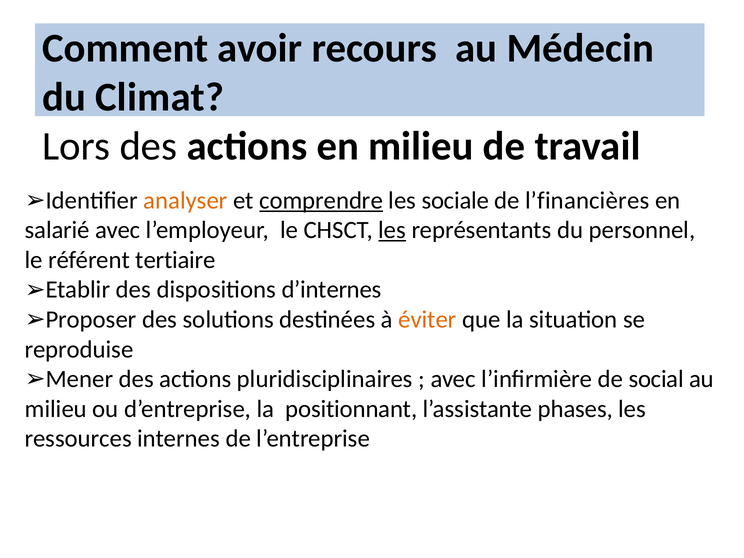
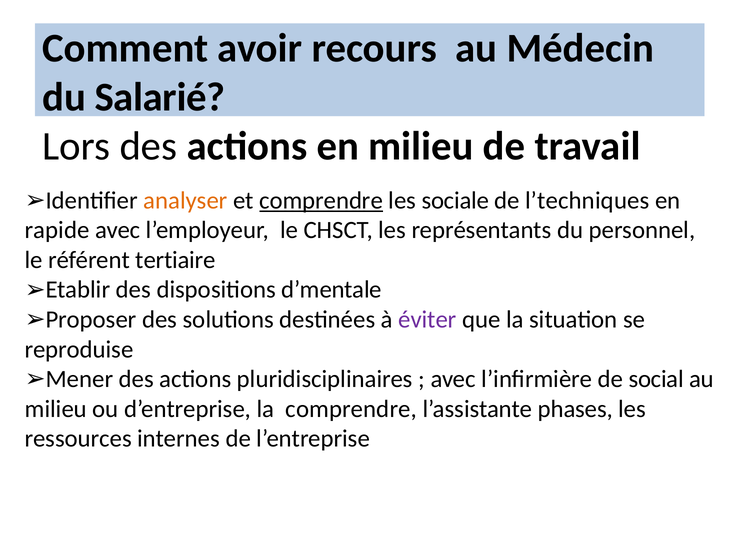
Climat: Climat -> Salarié
l’financières: l’financières -> l’techniques
salarié: salarié -> rapide
les at (392, 230) underline: present -> none
d’internes: d’internes -> d’mentale
éviter colour: orange -> purple
la positionnant: positionnant -> comprendre
